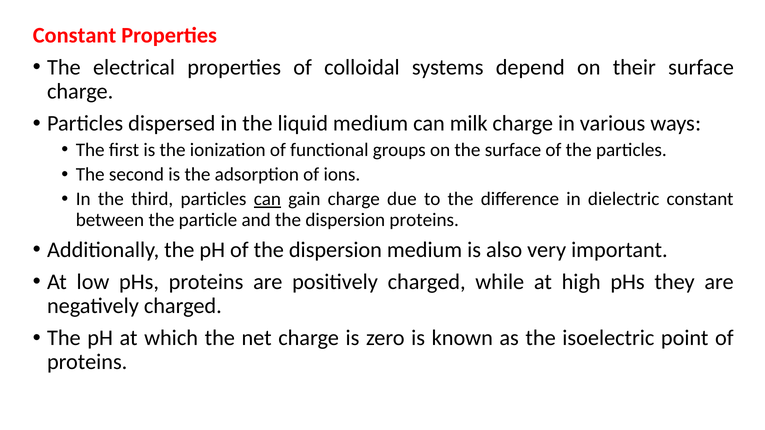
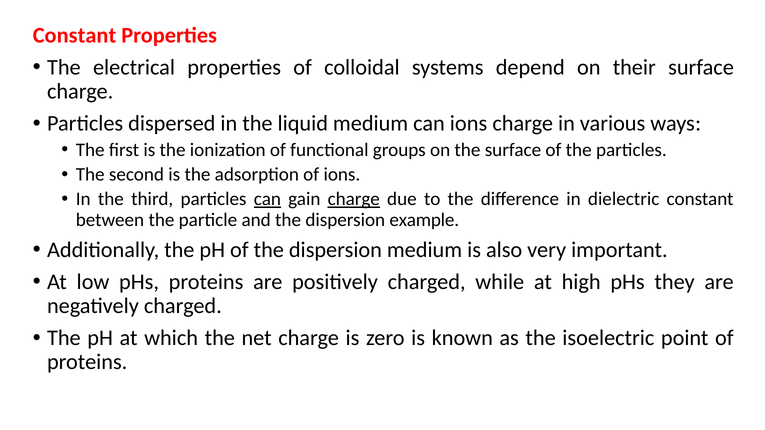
can milk: milk -> ions
charge at (354, 199) underline: none -> present
dispersion proteins: proteins -> example
